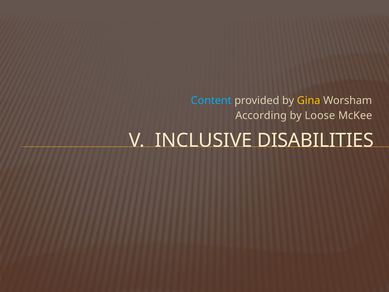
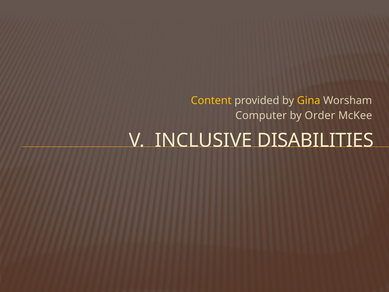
Content colour: light blue -> yellow
According: According -> Computer
Loose: Loose -> Order
